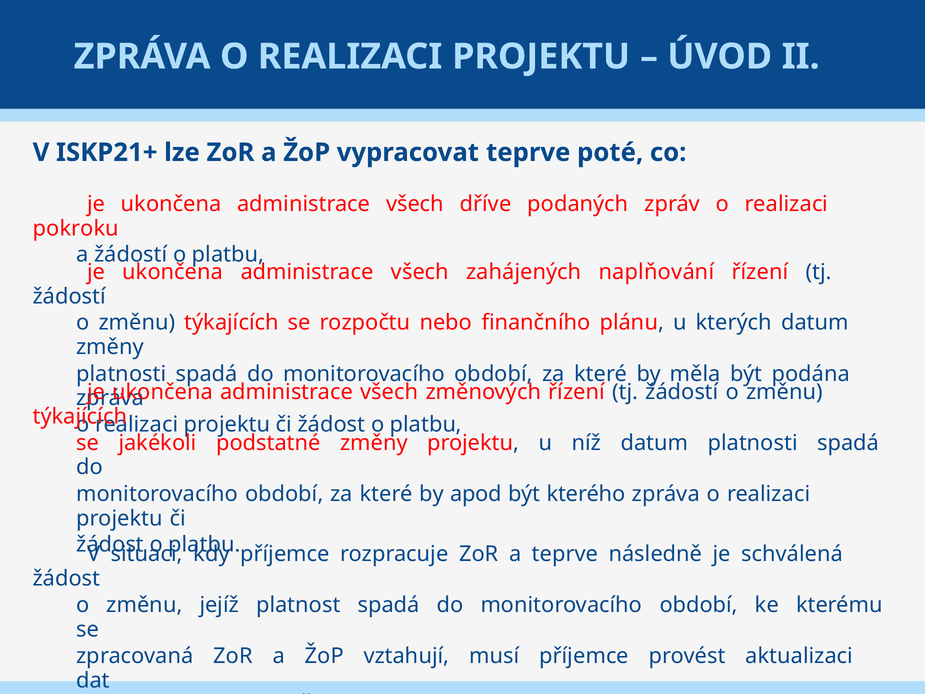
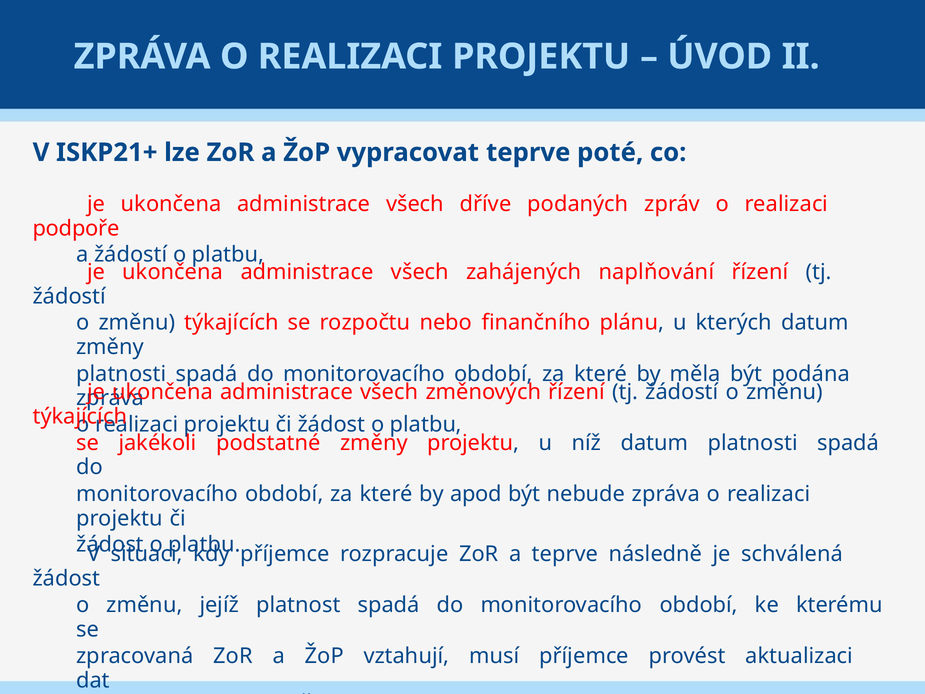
pokroku: pokroku -> podpoře
kterého: kterého -> nebude
